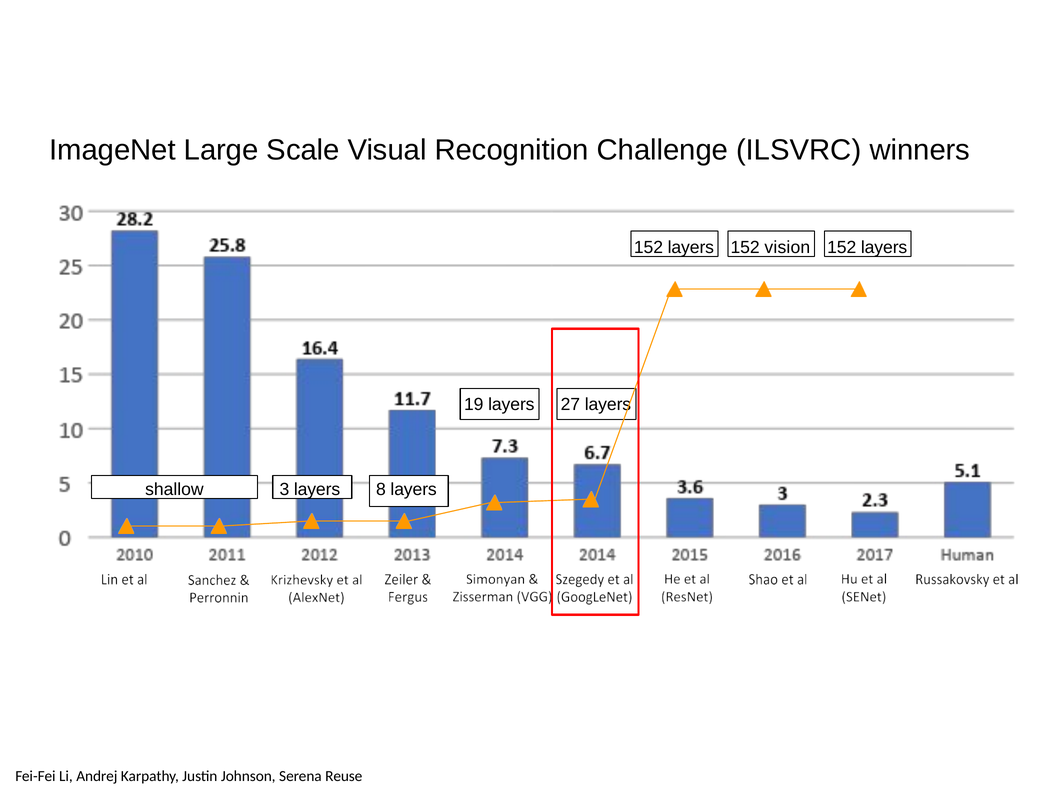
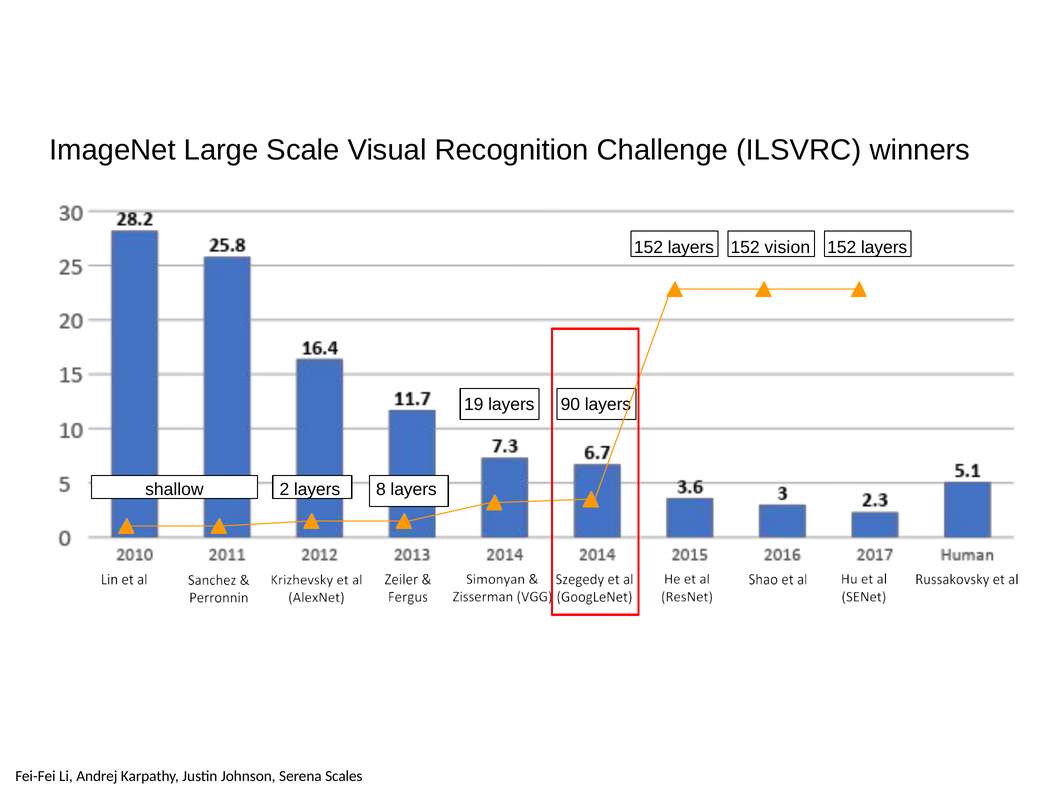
27: 27 -> 90
3: 3 -> 2
Reuse: Reuse -> Scales
